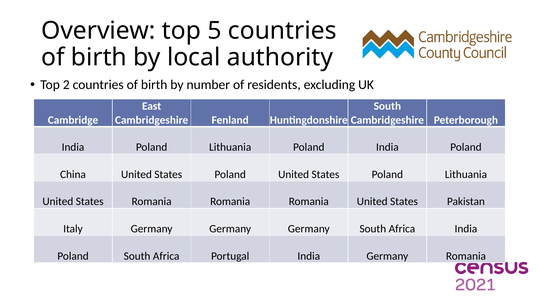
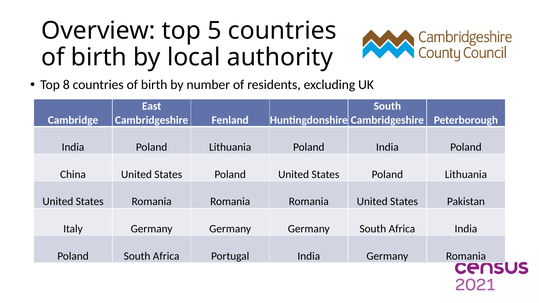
2: 2 -> 8
